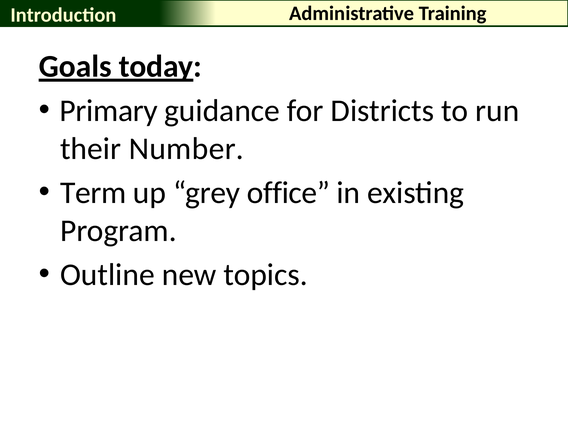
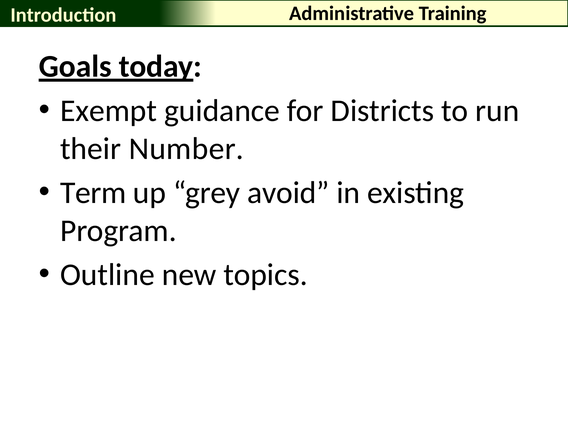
Primary: Primary -> Exempt
office: office -> avoid
